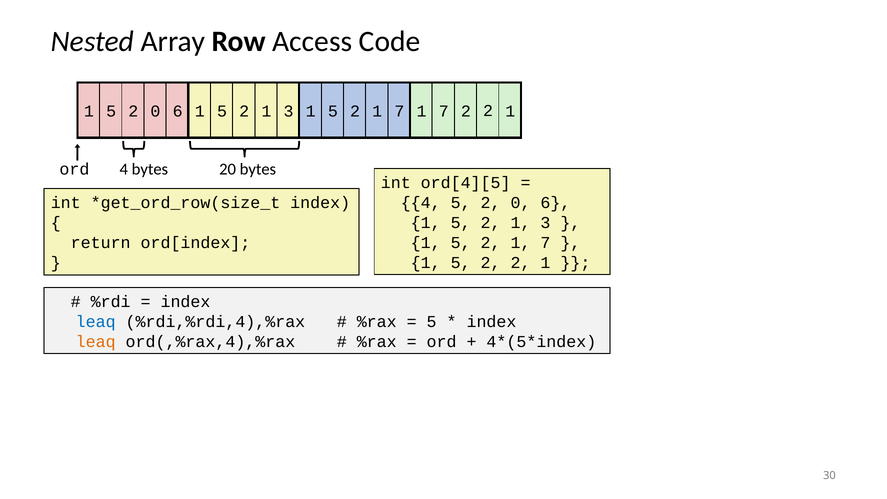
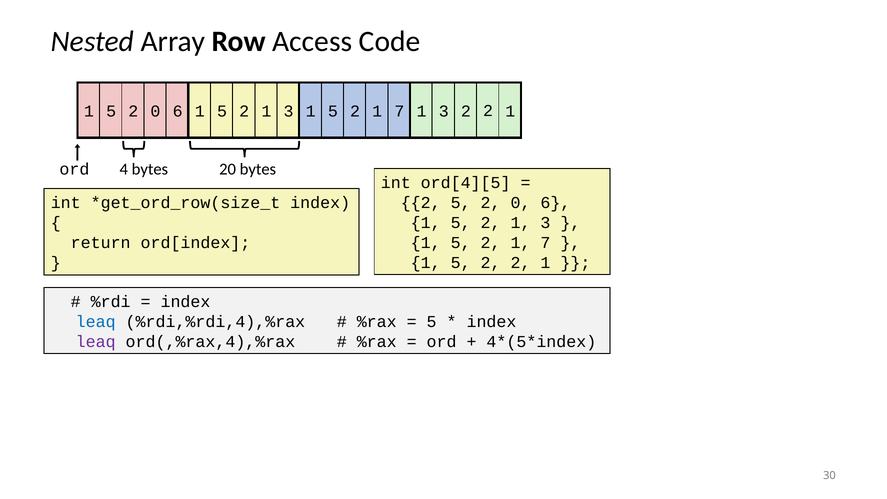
7 1 7: 7 -> 3
4 at (421, 203): 4 -> 2
leaq at (96, 342) colour: orange -> purple
